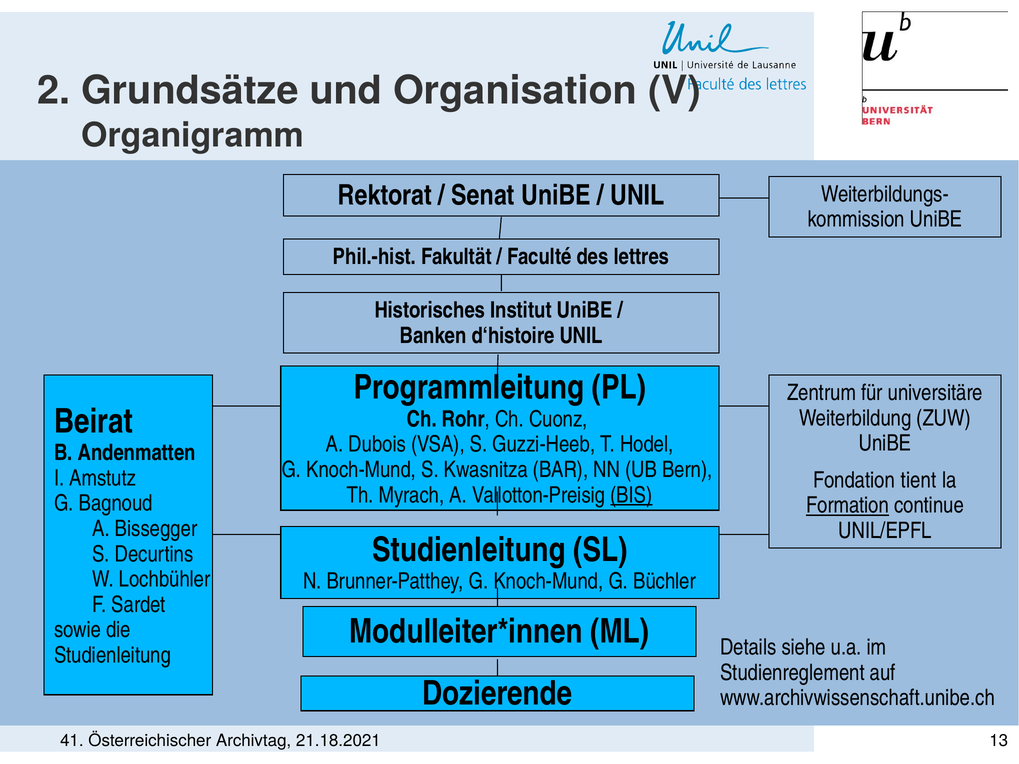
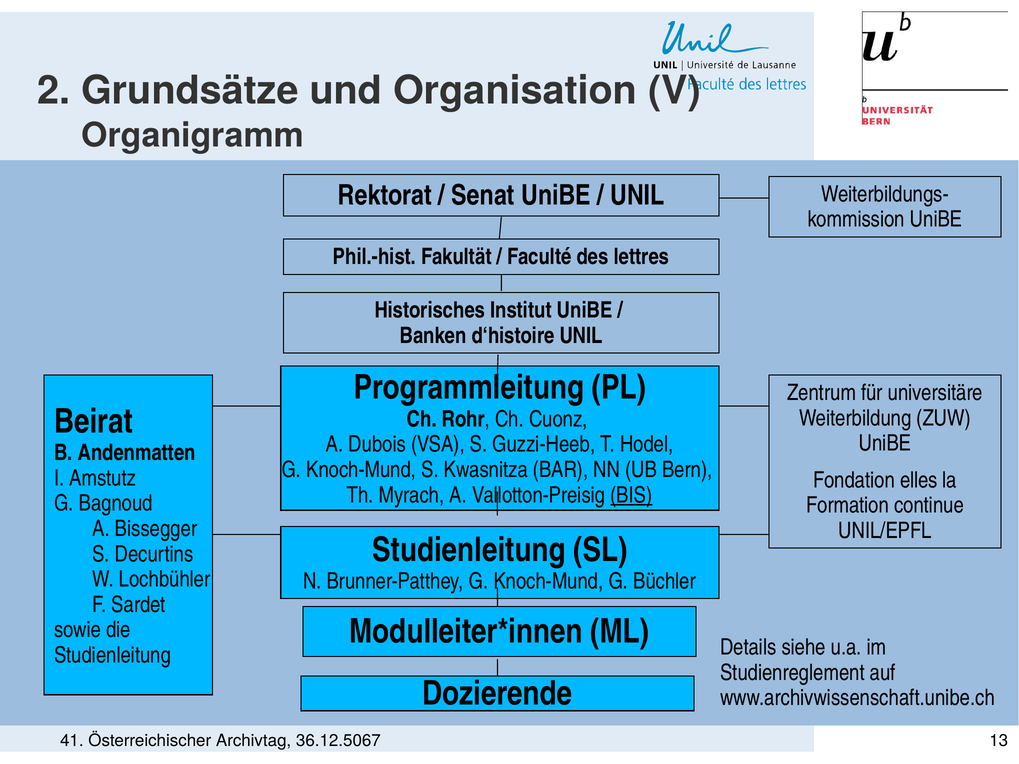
tient: tient -> elles
Formation underline: present -> none
21.18.2021: 21.18.2021 -> 36.12.5067
